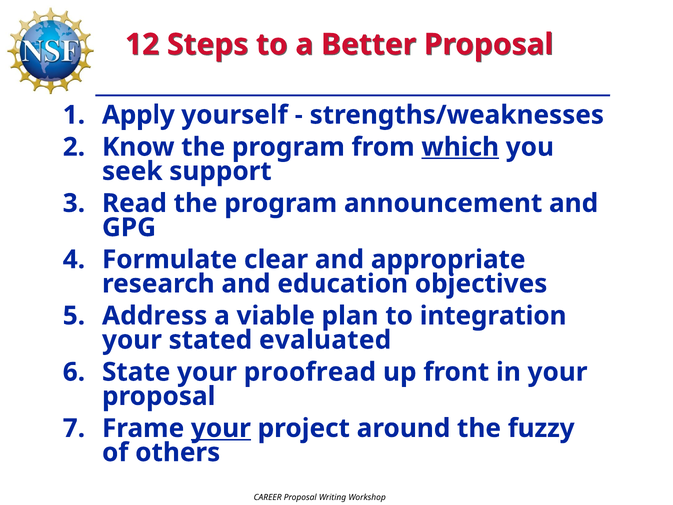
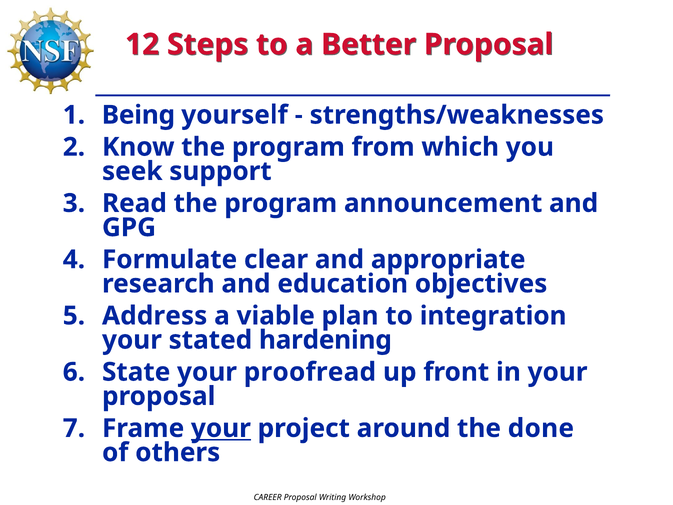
Apply: Apply -> Being
which underline: present -> none
evaluated: evaluated -> hardening
fuzzy: fuzzy -> done
